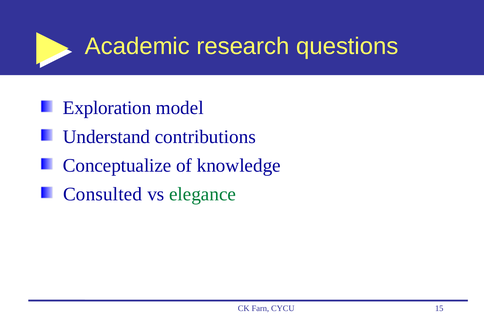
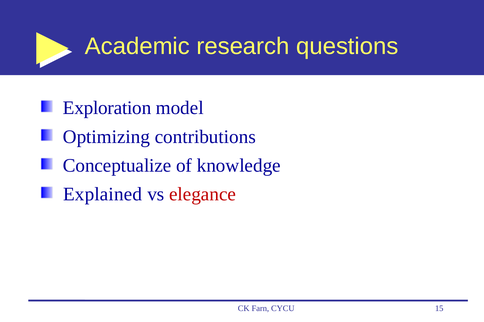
Understand: Understand -> Optimizing
Consulted: Consulted -> Explained
elegance colour: green -> red
